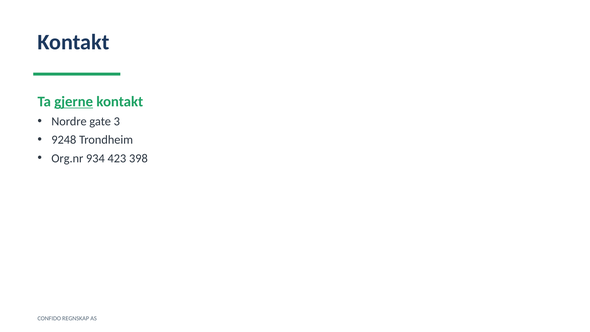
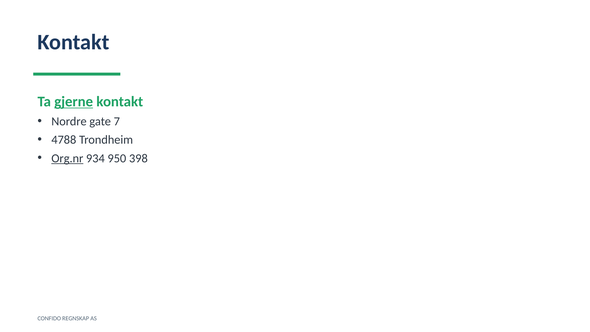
3: 3 -> 7
9248: 9248 -> 4788
Org.nr underline: none -> present
423: 423 -> 950
